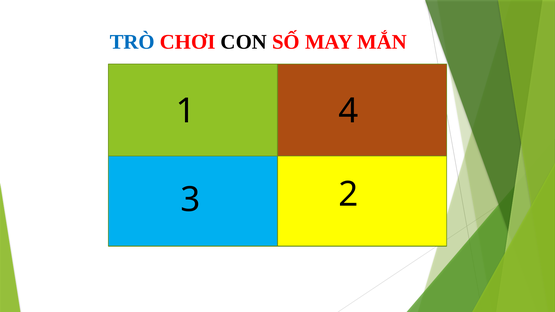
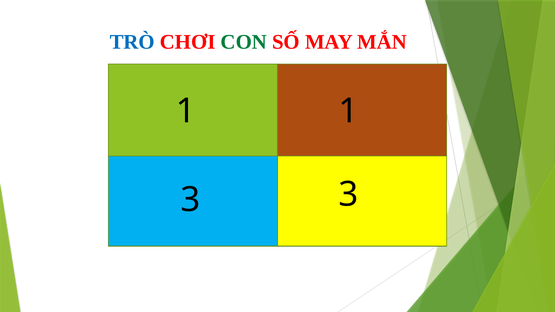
CON colour: black -> green
1 4: 4 -> 1
3 2: 2 -> 3
